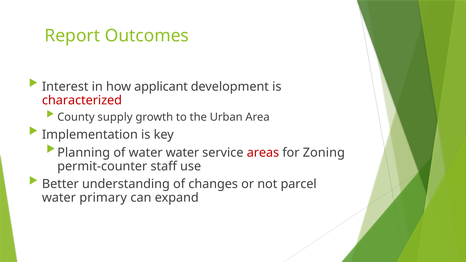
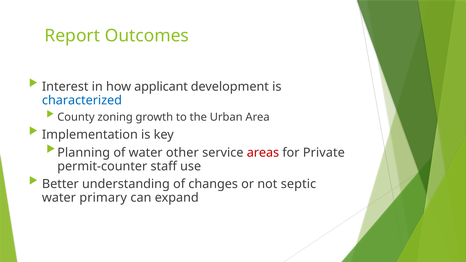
characterized colour: red -> blue
supply: supply -> zoning
water water: water -> other
Zoning: Zoning -> Private
parcel: parcel -> septic
